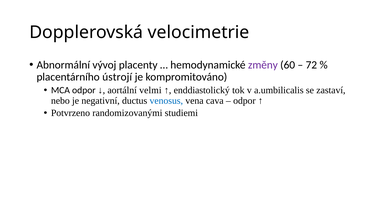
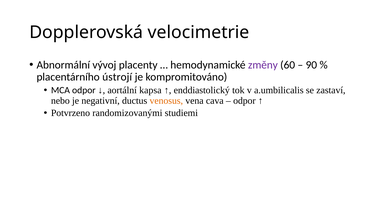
72: 72 -> 90
velmi: velmi -> kapsa
venosus colour: blue -> orange
